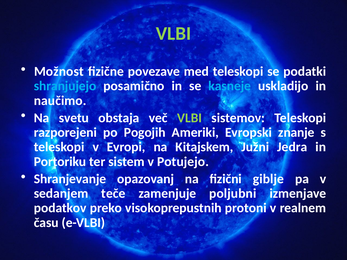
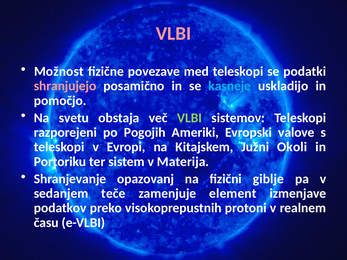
VLBI at (173, 33) colour: light green -> pink
shranjujejo colour: light blue -> pink
naučimo: naučimo -> pomočjo
znanje: znanje -> valove
Jedra: Jedra -> Okoli
Potujejo: Potujejo -> Materija
poljubni: poljubni -> element
